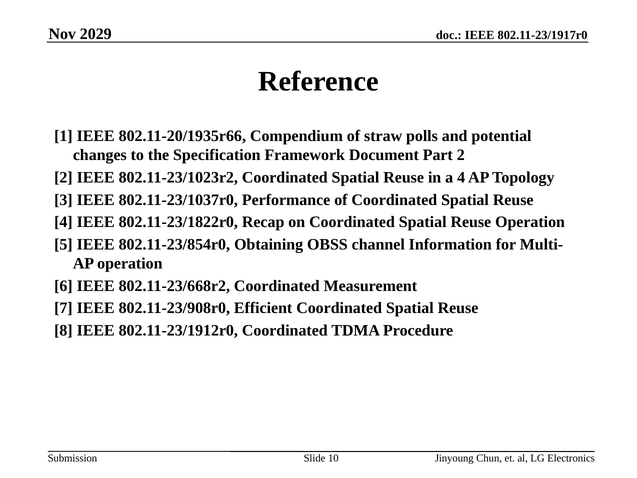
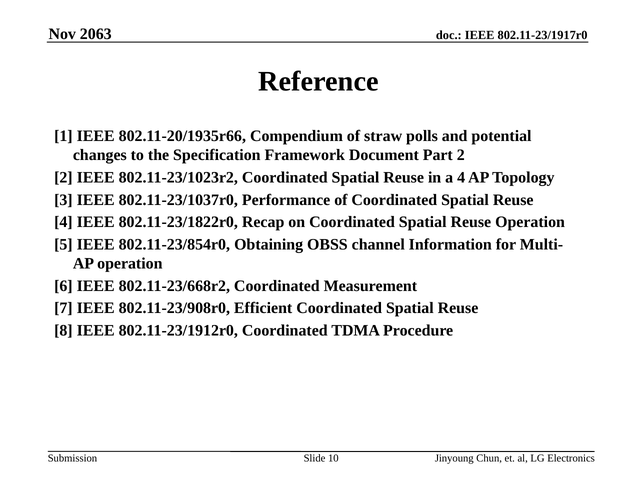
2029: 2029 -> 2063
